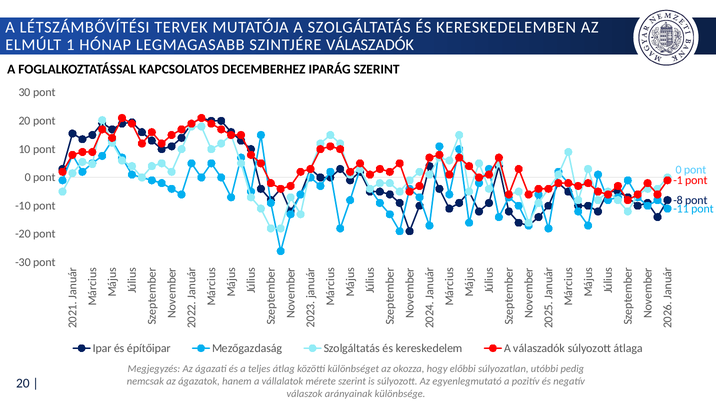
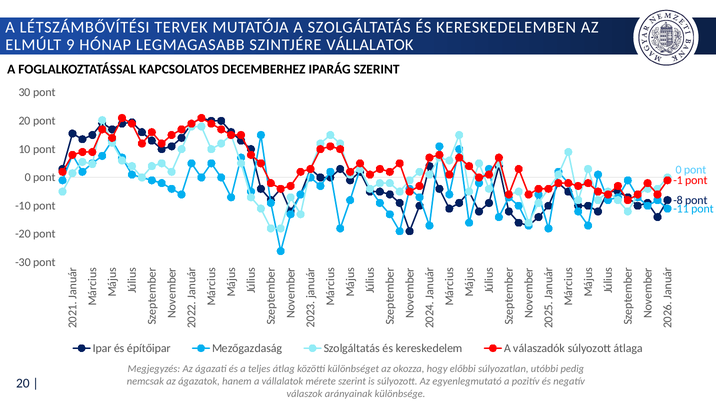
ELMÚLT 1: 1 -> 9
SZINTJÉRE VÁLASZADÓK: VÁLASZADÓK -> VÁLLALATOK
